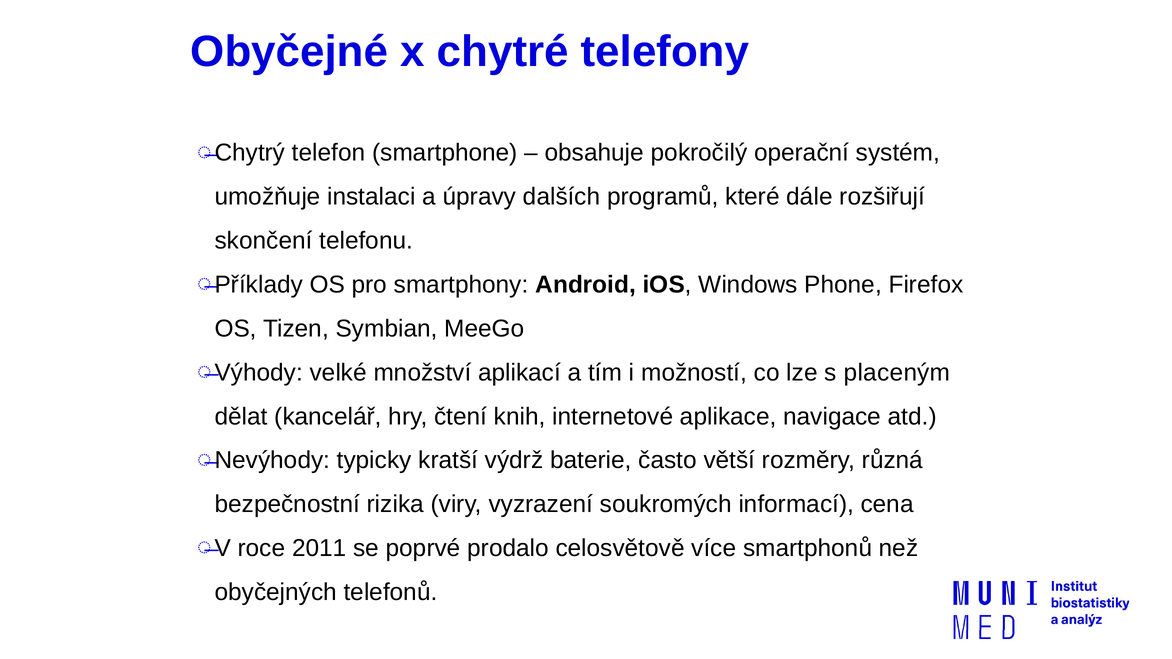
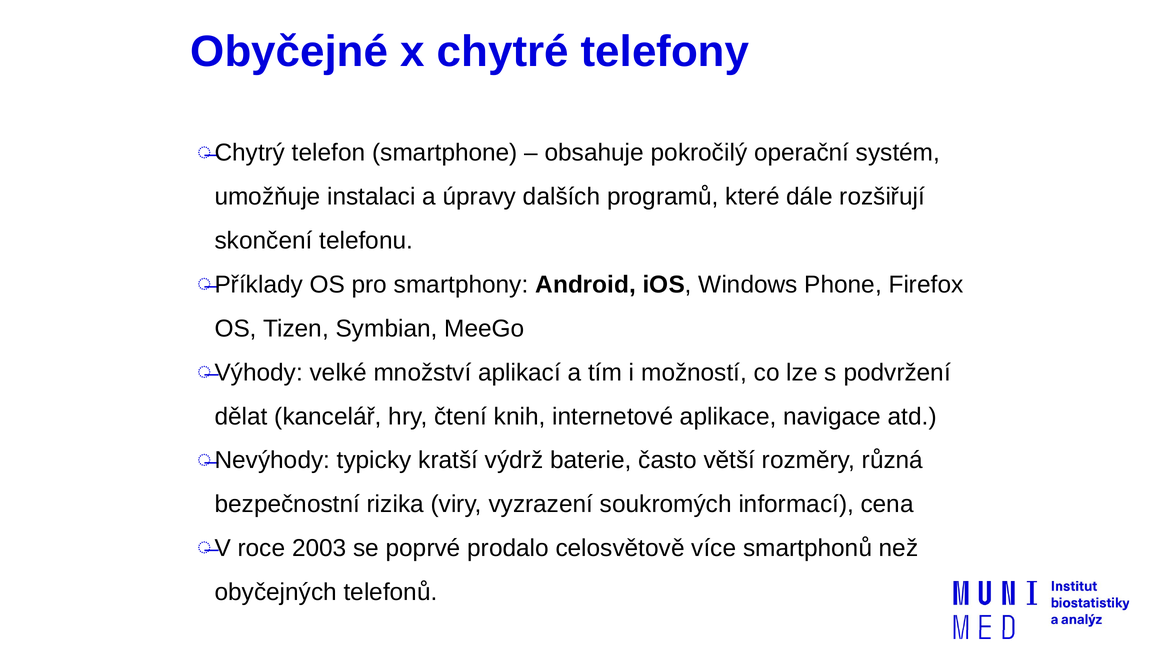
placeným: placeným -> podvržení
2011: 2011 -> 2003
